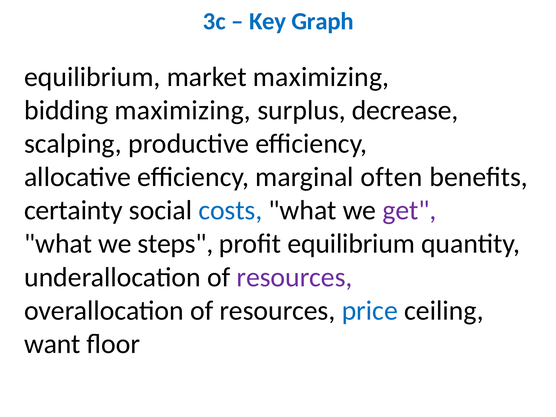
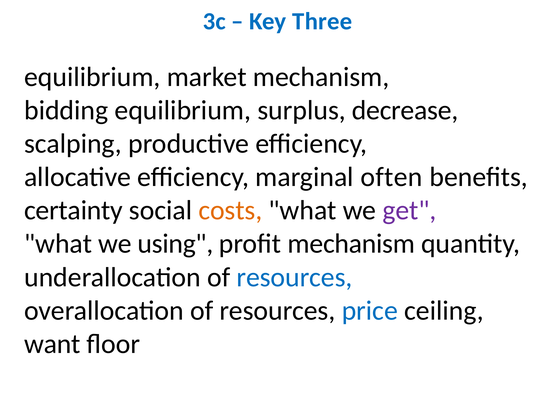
Graph: Graph -> Three
market maximizing: maximizing -> mechanism
bidding maximizing: maximizing -> equilibrium
costs colour: blue -> orange
steps: steps -> using
profit equilibrium: equilibrium -> mechanism
resources at (294, 277) colour: purple -> blue
